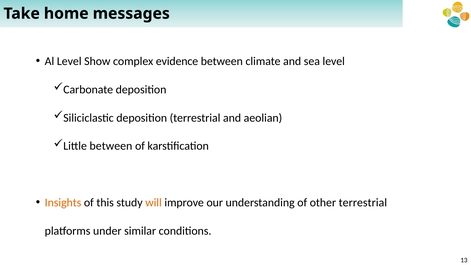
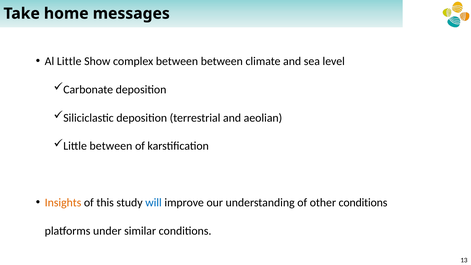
Al Level: Level -> Little
complex evidence: evidence -> between
will colour: orange -> blue
other terrestrial: terrestrial -> conditions
